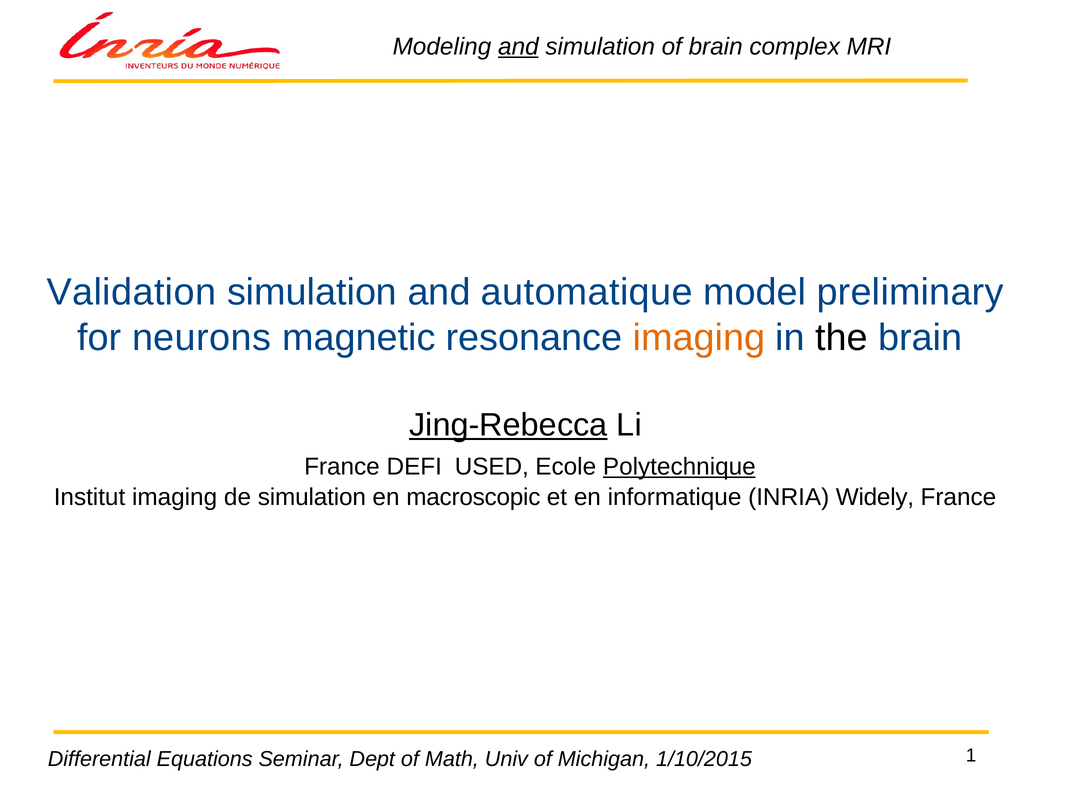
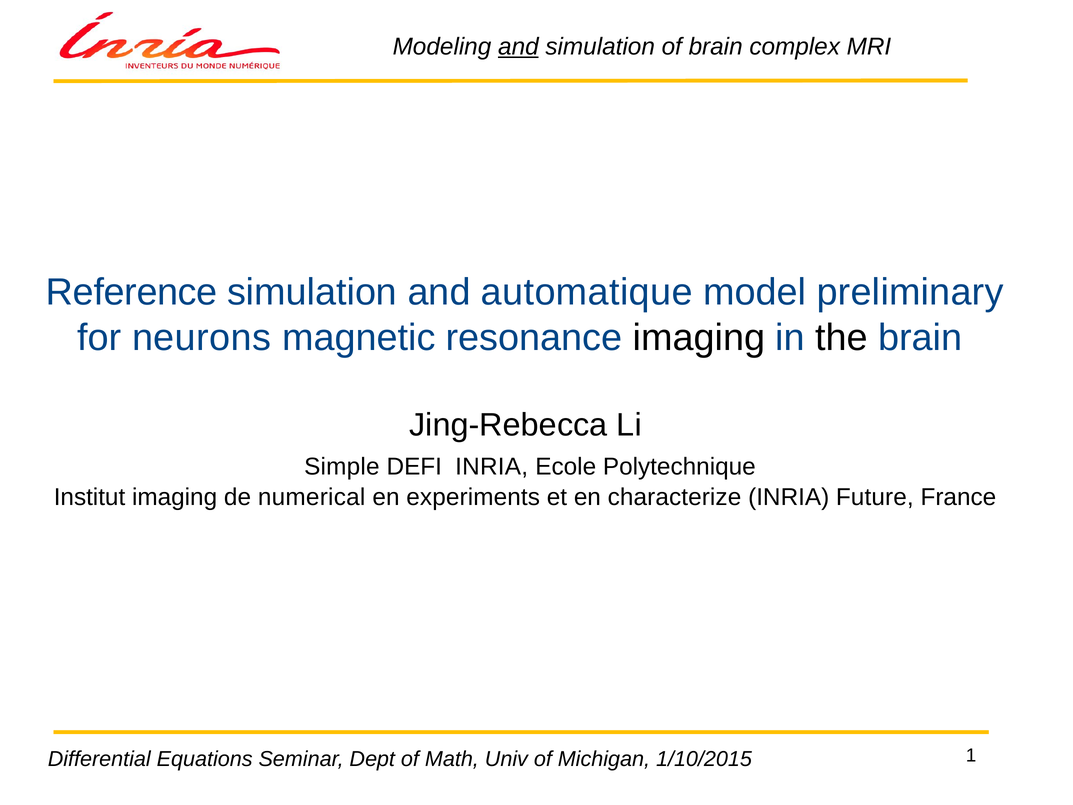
Validation: Validation -> Reference
imaging at (699, 338) colour: orange -> black
Jing-Rebecca underline: present -> none
France at (342, 466): France -> Simple
USED at (492, 466): USED -> INRIA
Polytechnique underline: present -> none
de simulation: simulation -> numerical
macroscopic: macroscopic -> experiments
informatique: informatique -> characterize
Widely: Widely -> Future
